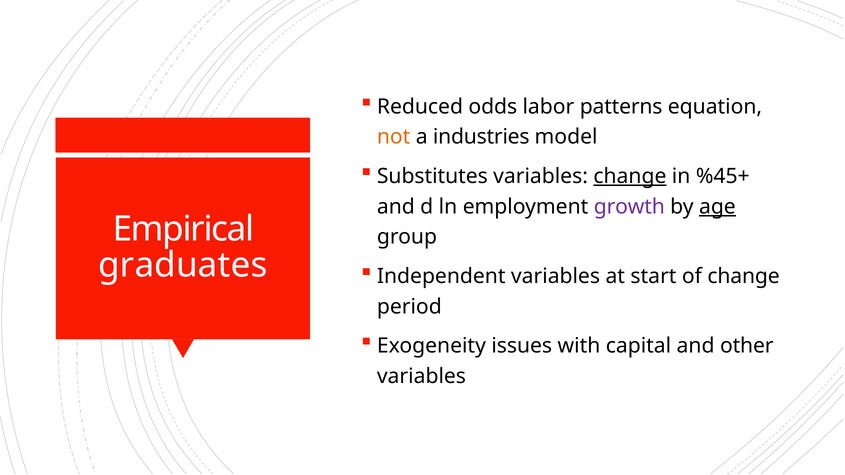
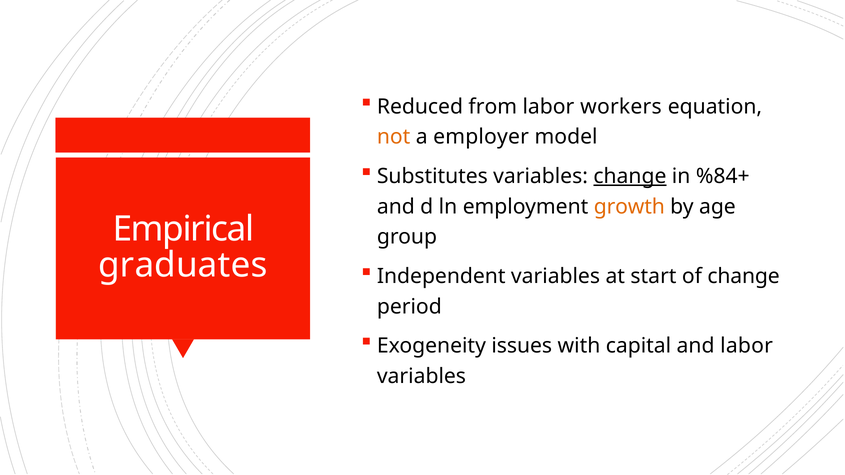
odds: odds -> from
patterns: patterns -> workers
industries: industries -> employer
%45+: %45+ -> %84+
growth colour: purple -> orange
age underline: present -> none
and other: other -> labor
